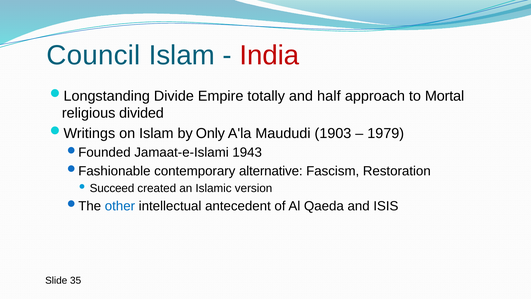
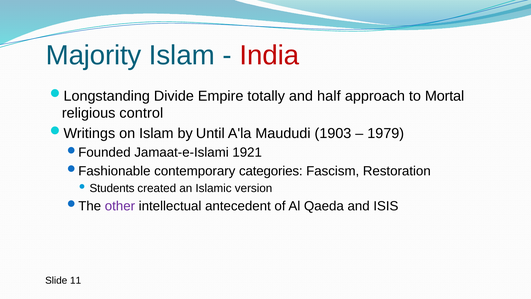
Council: Council -> Majority
divided: divided -> control
Only: Only -> Until
1943: 1943 -> 1921
alternative: alternative -> categories
Succeed: Succeed -> Students
other colour: blue -> purple
35: 35 -> 11
